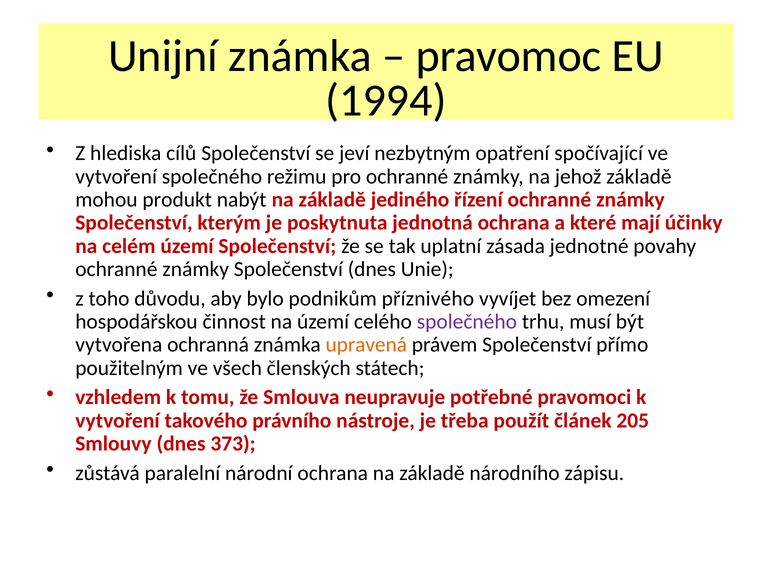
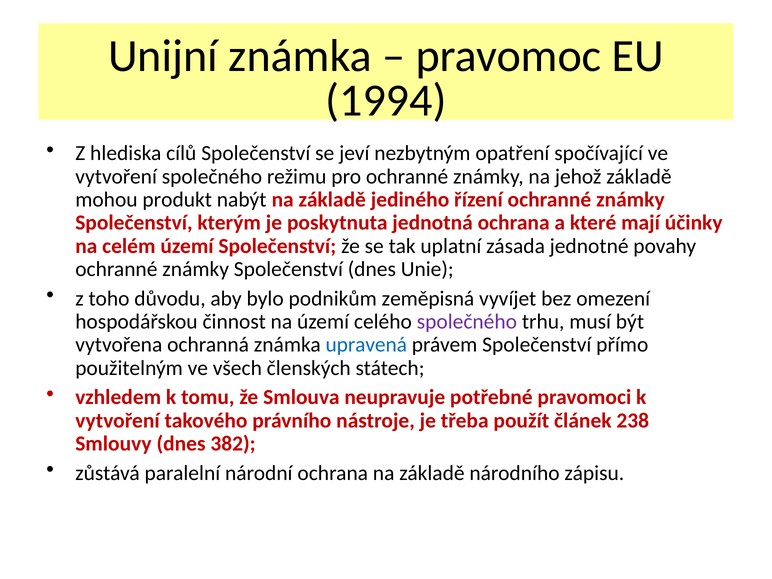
příznivého: příznivého -> zeměpisná
upravená colour: orange -> blue
205: 205 -> 238
373: 373 -> 382
